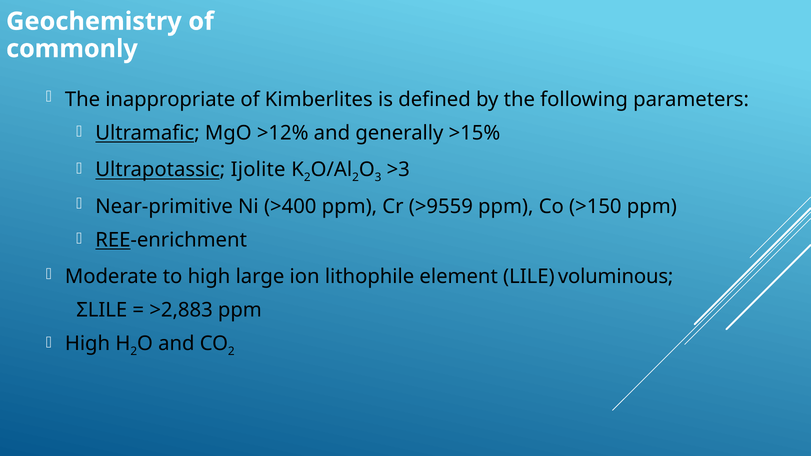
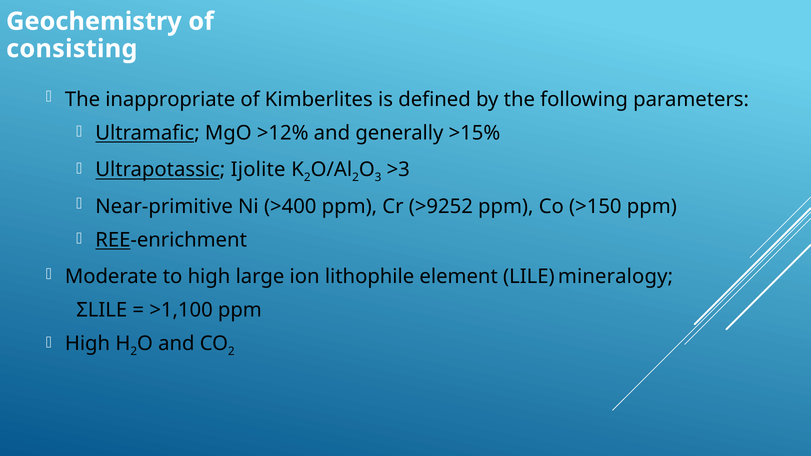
commonly: commonly -> consisting
>9559: >9559 -> >9252
voluminous: voluminous -> mineralogy
>2,883: >2,883 -> >1,100
